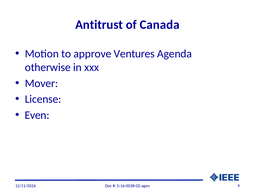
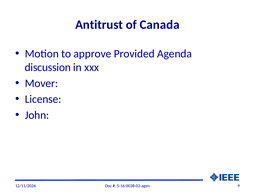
Ventures: Ventures -> Provided
otherwise: otherwise -> discussion
Even: Even -> John
